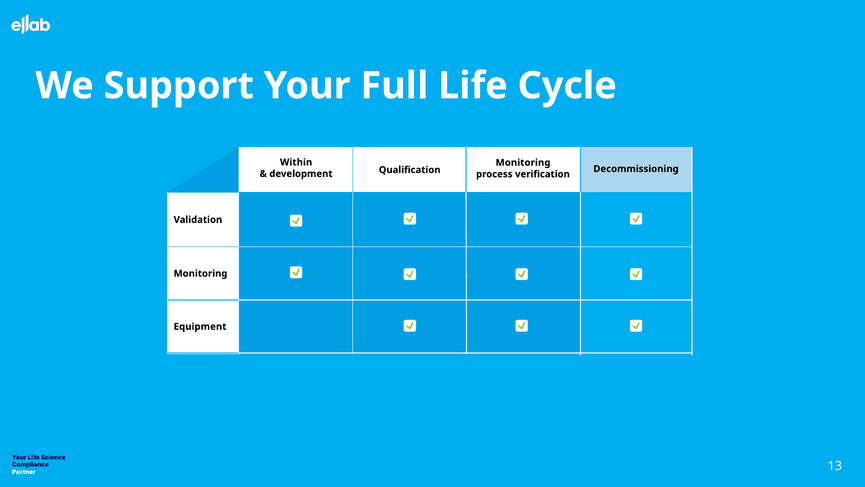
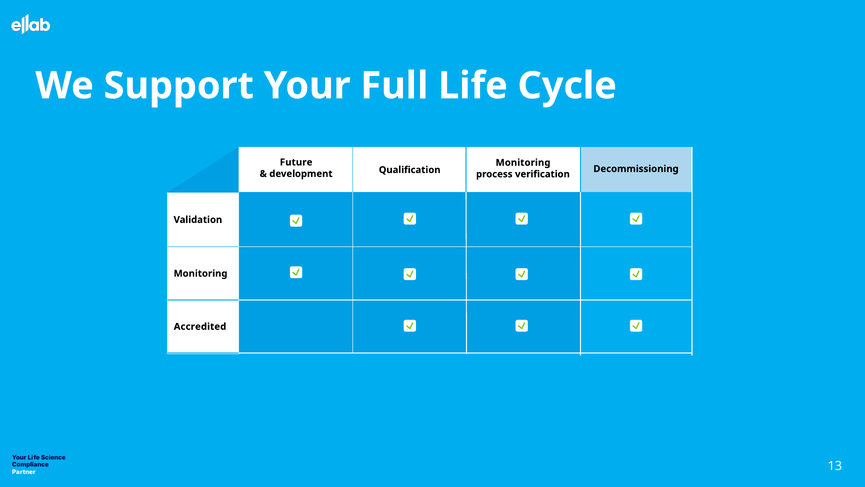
Within: Within -> Future
Equipment: Equipment -> Accredited
